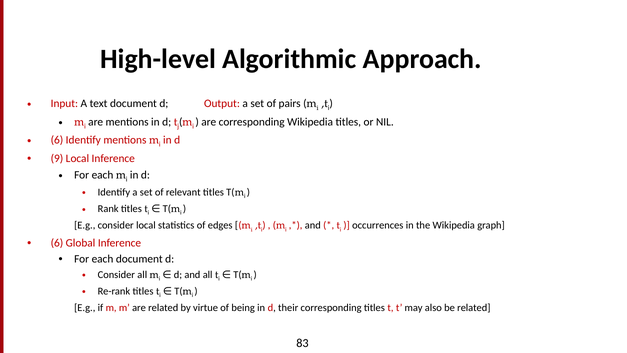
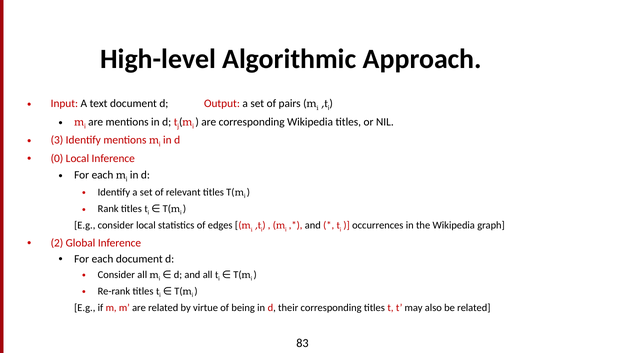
6 at (57, 140): 6 -> 3
9: 9 -> 0
6 at (57, 243): 6 -> 2
